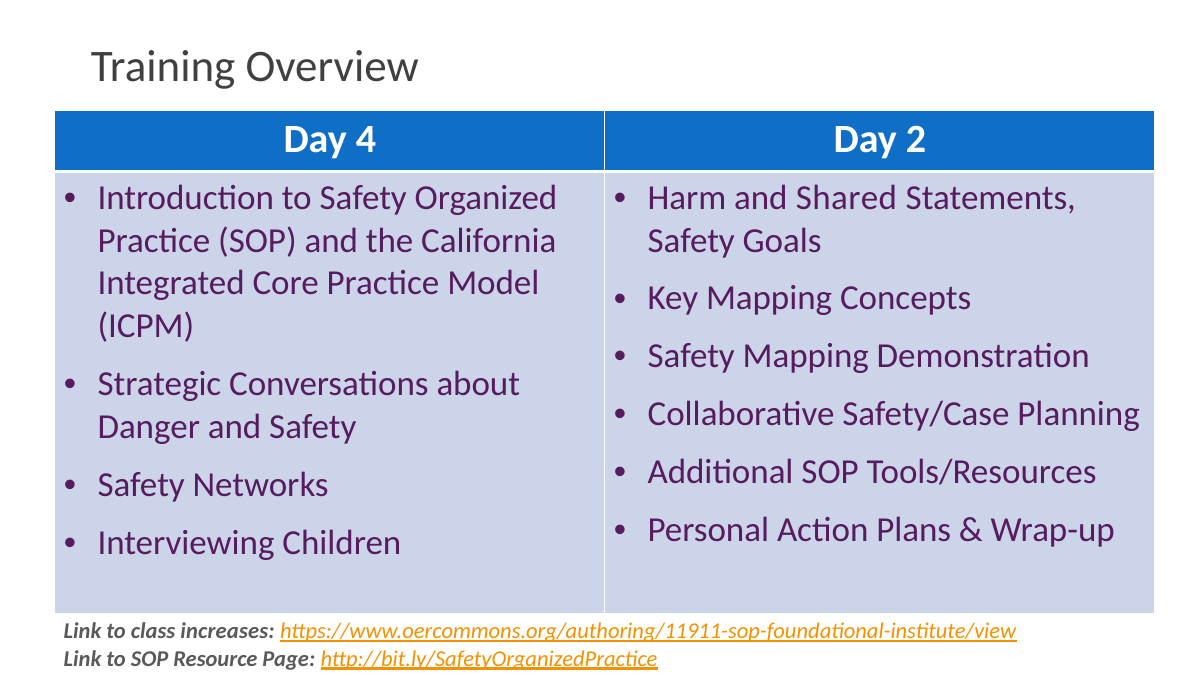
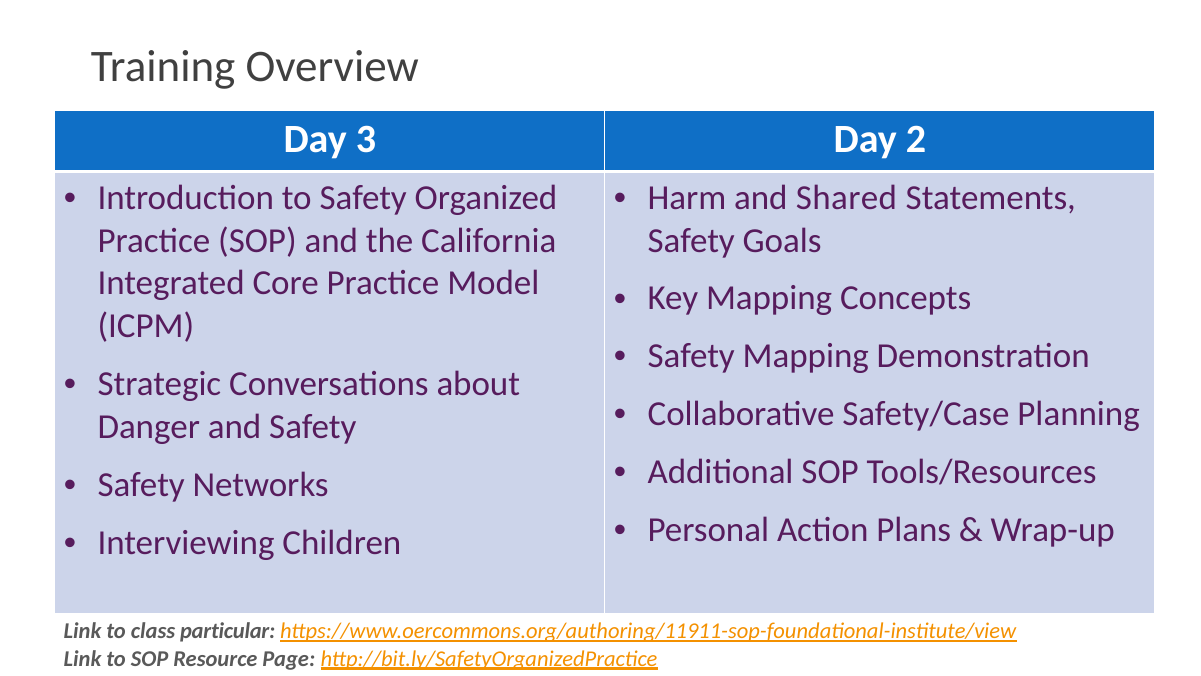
4: 4 -> 3
increases: increases -> particular
